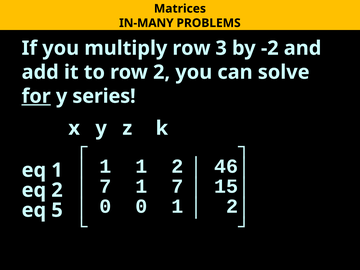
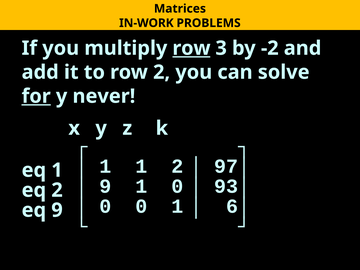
IN-MANY: IN-MANY -> IN-WORK
row at (191, 48) underline: none -> present
series: series -> never
9 at (220, 146): 9 -> 2
46│: 46│ -> 97│
7 at (105, 186): 7 -> 9
1 7: 7 -> 0
15│: 15│ -> 93│
2│: 2│ -> 6│
eq 5: 5 -> 9
